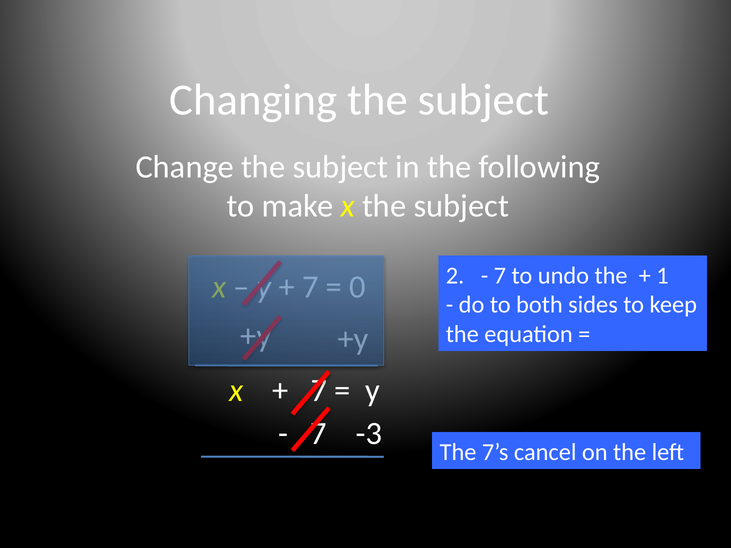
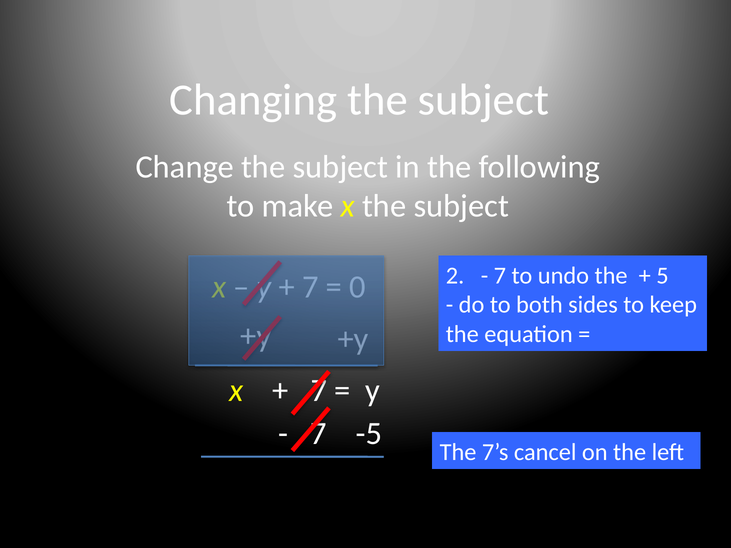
1: 1 -> 5
-3: -3 -> -5
